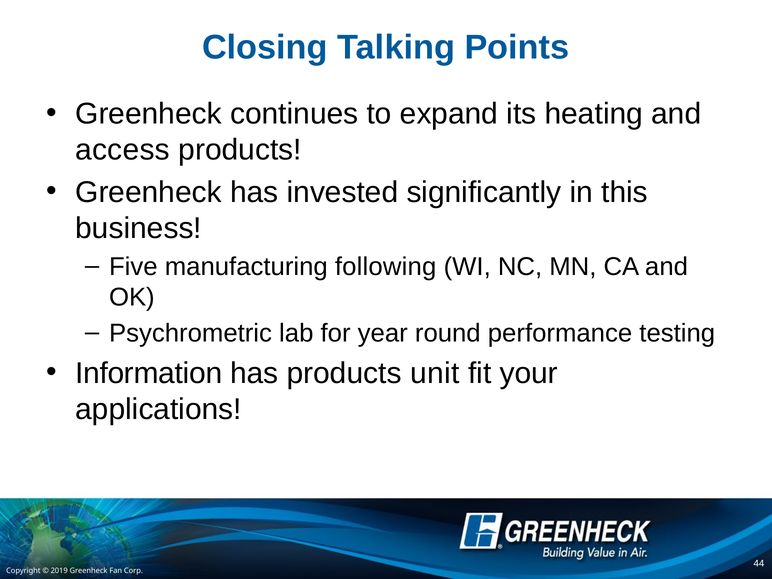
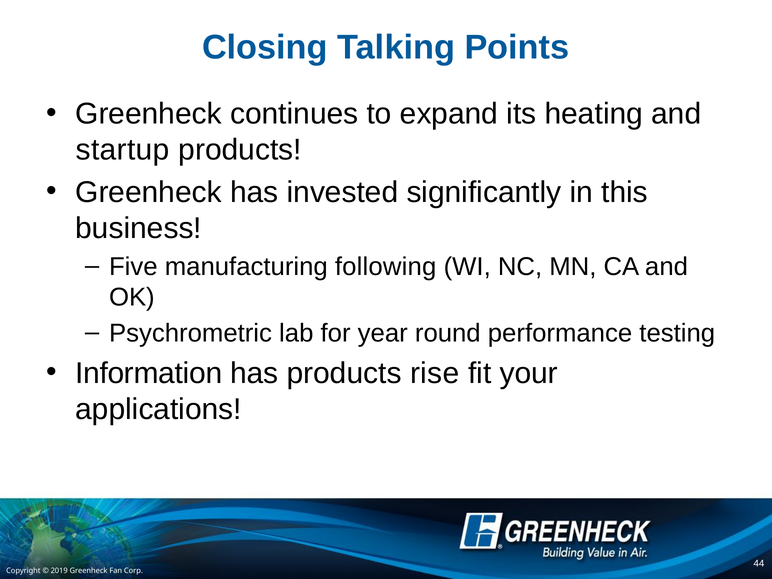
access: access -> startup
unit: unit -> rise
